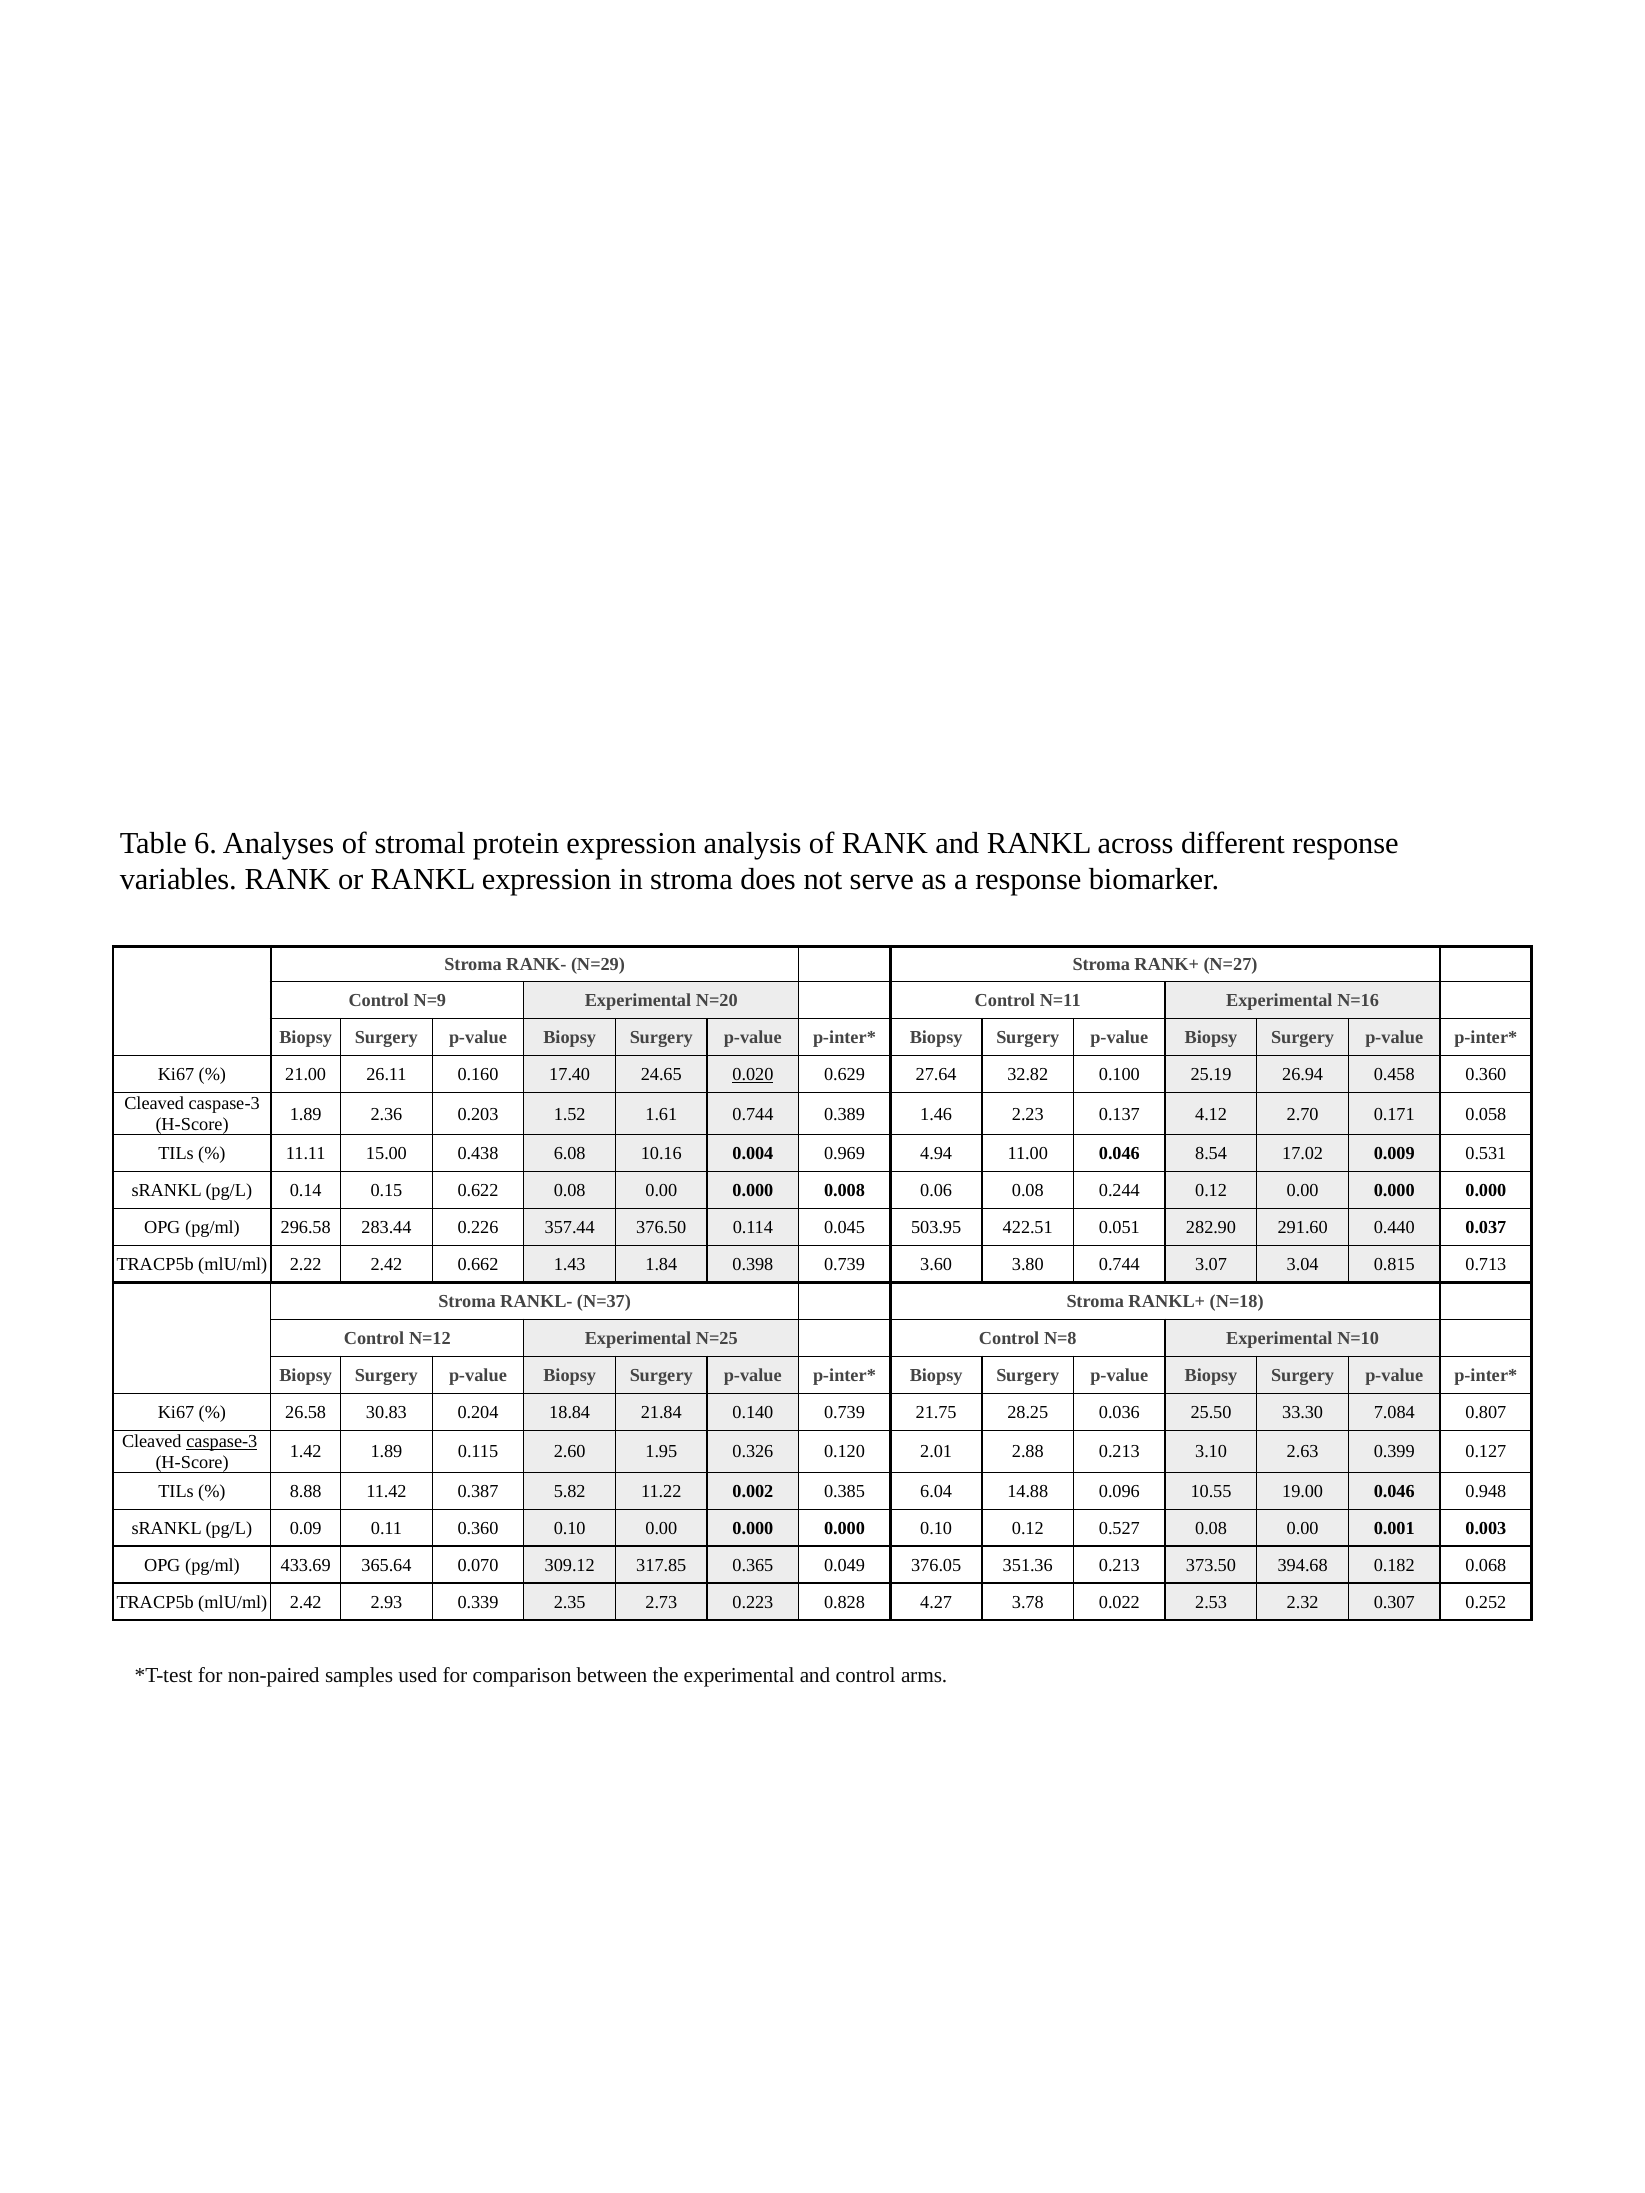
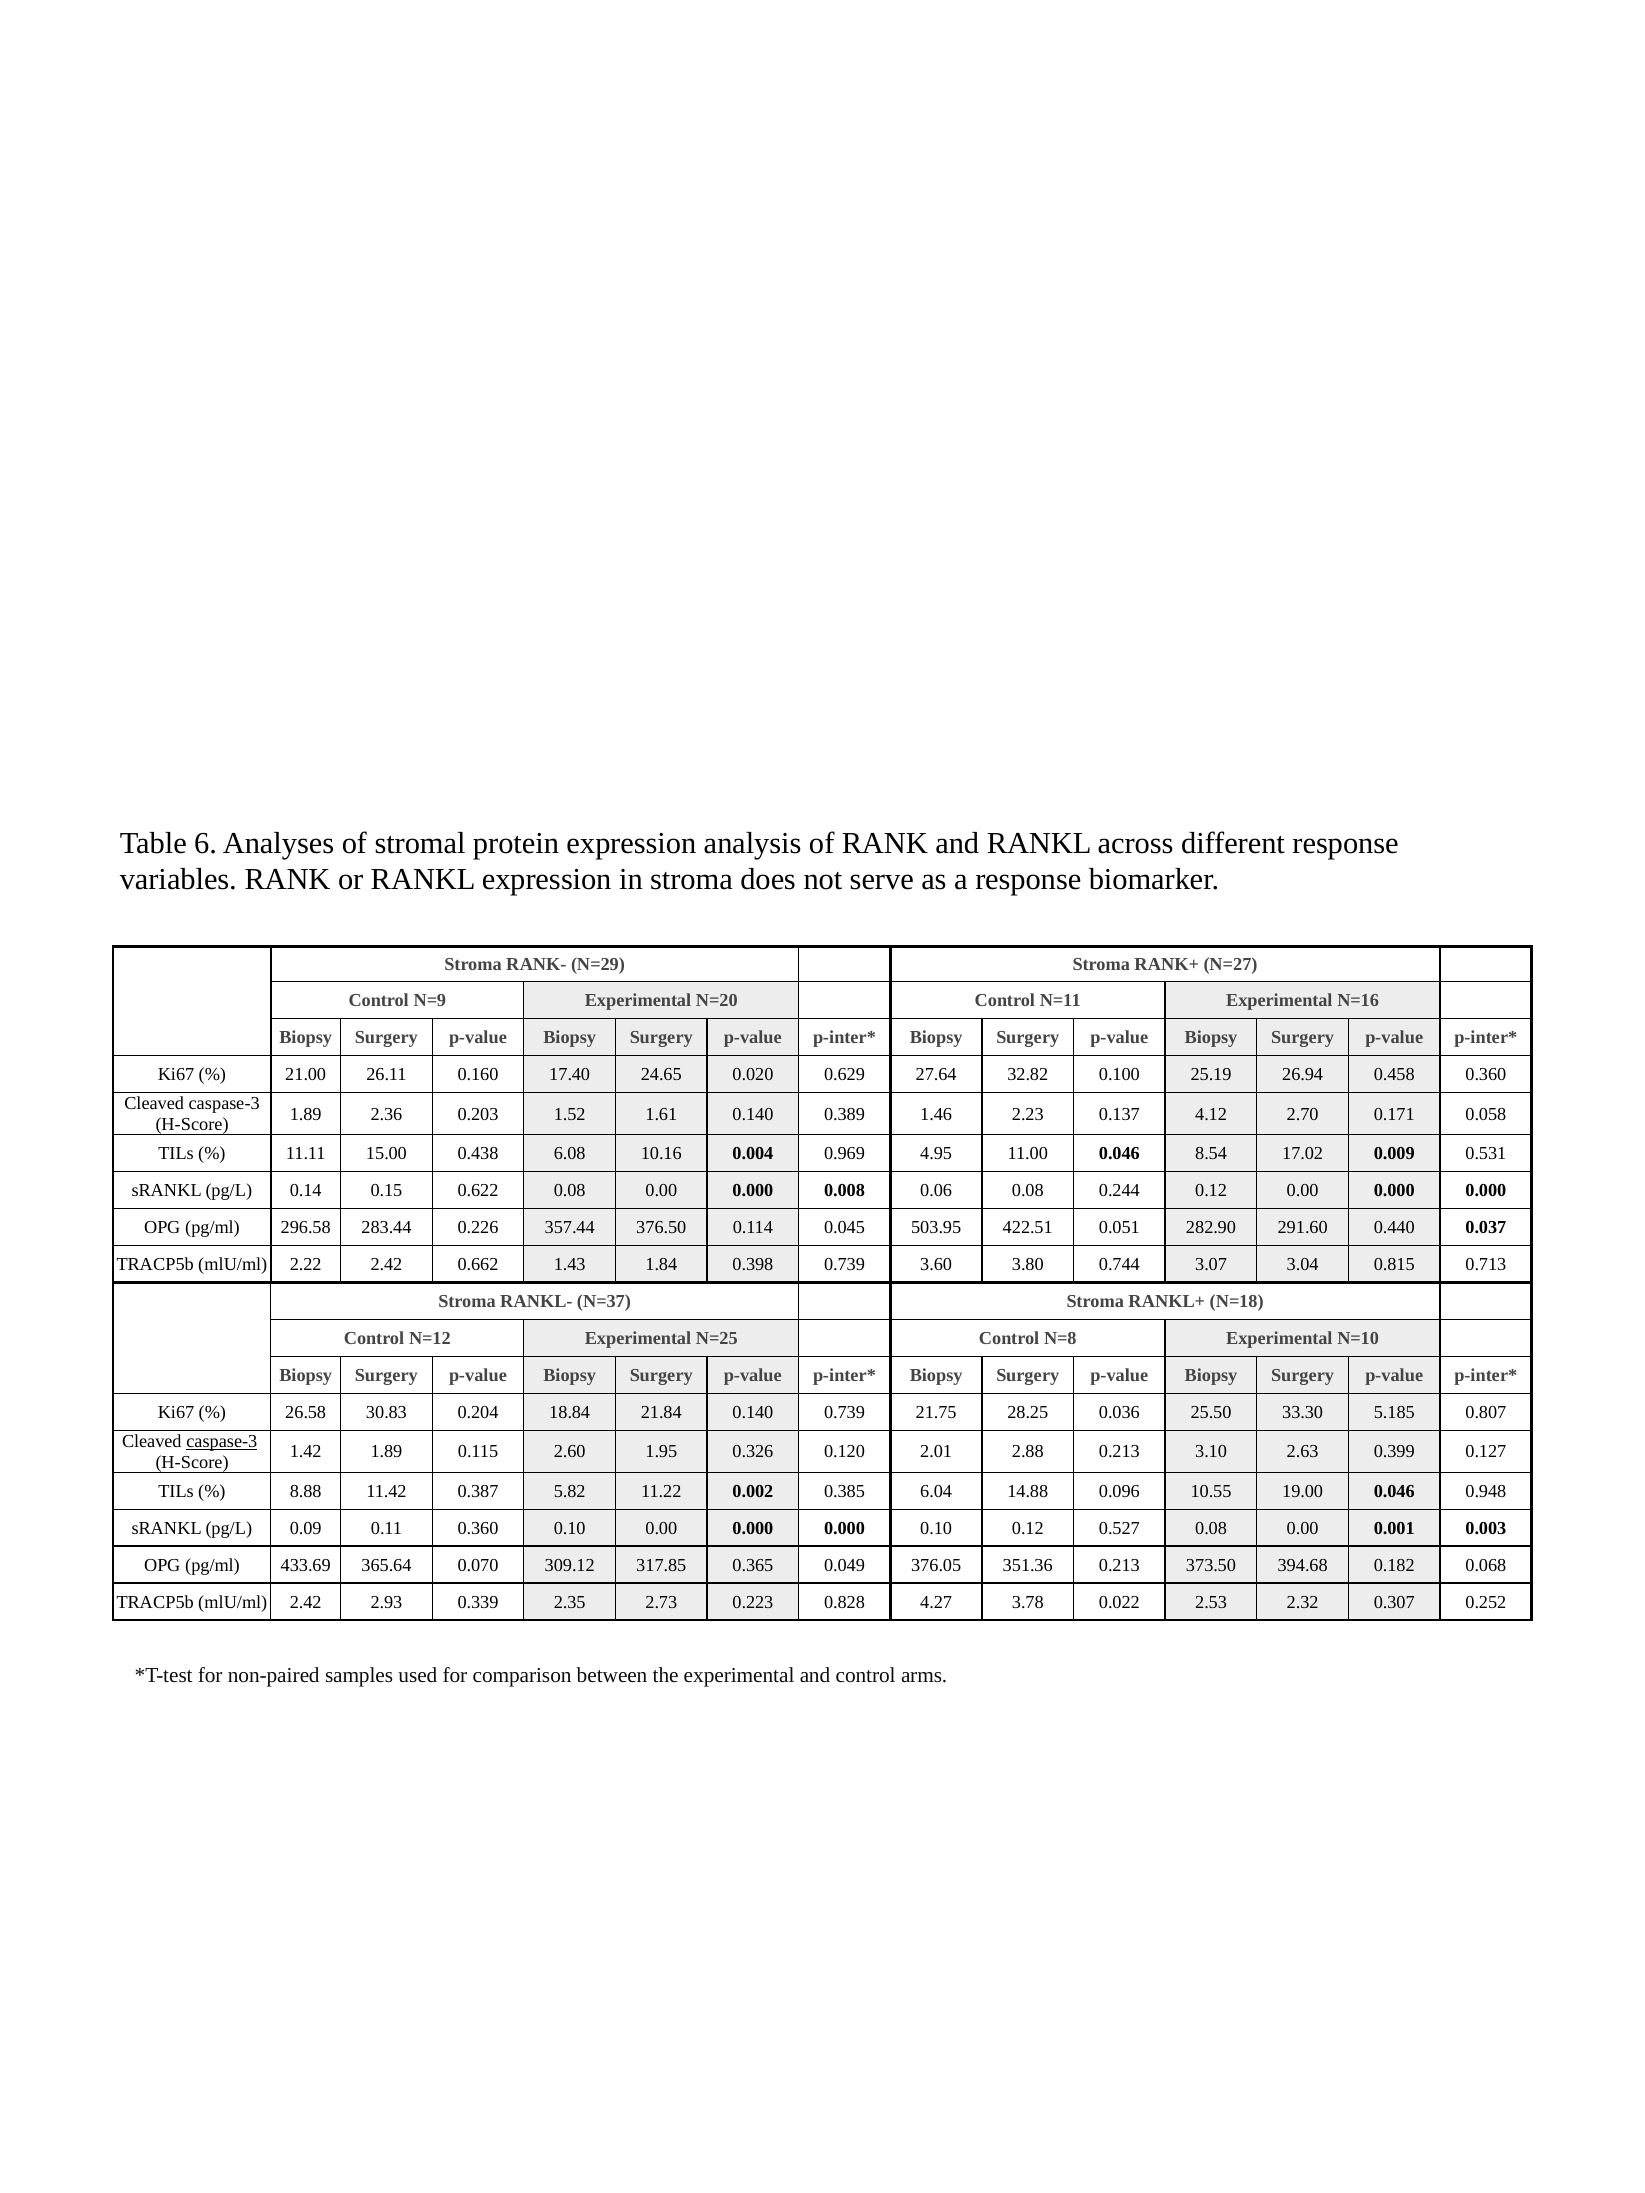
0.020 underline: present -> none
1.61 0.744: 0.744 -> 0.140
4.94: 4.94 -> 4.95
7.084: 7.084 -> 5.185
